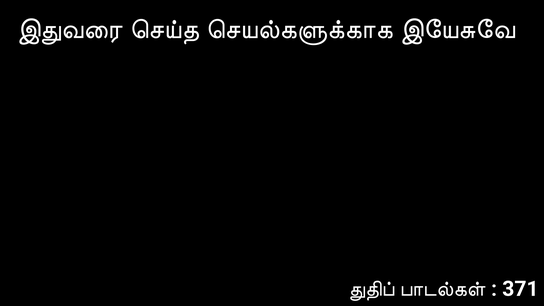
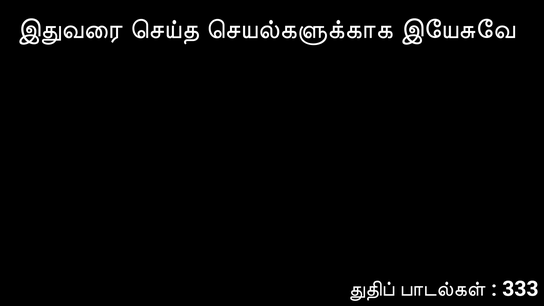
371: 371 -> 333
